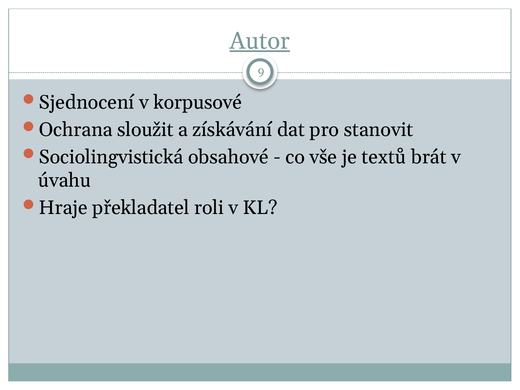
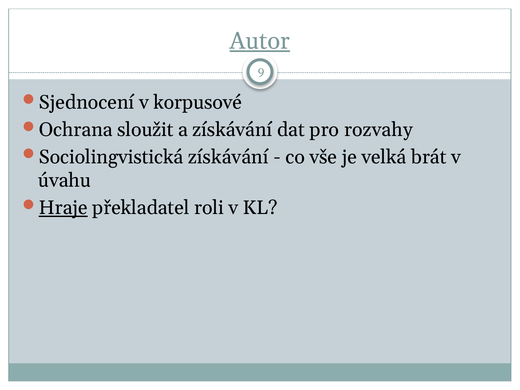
stanovit: stanovit -> rozvahy
Sociolingvistická obsahové: obsahové -> získávání
textů: textů -> velká
Hraje underline: none -> present
